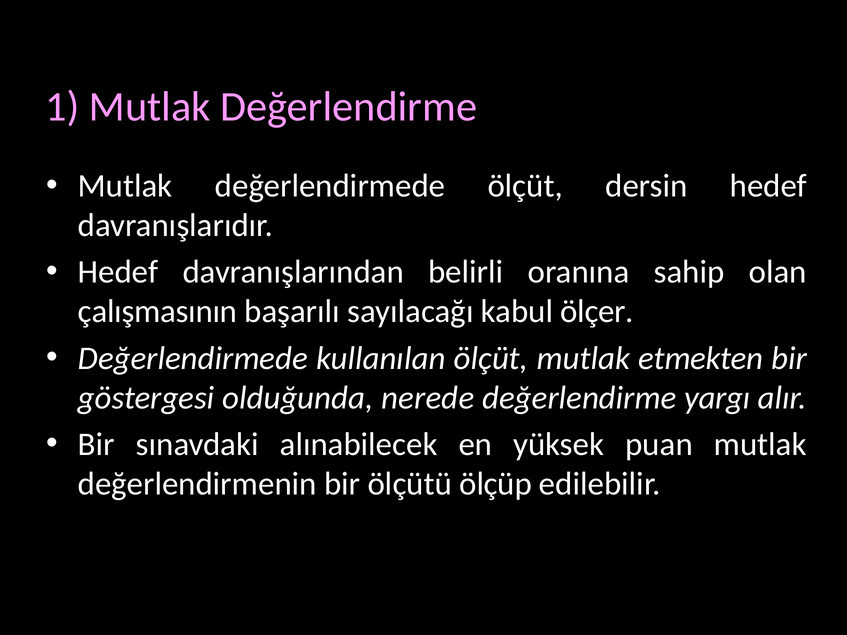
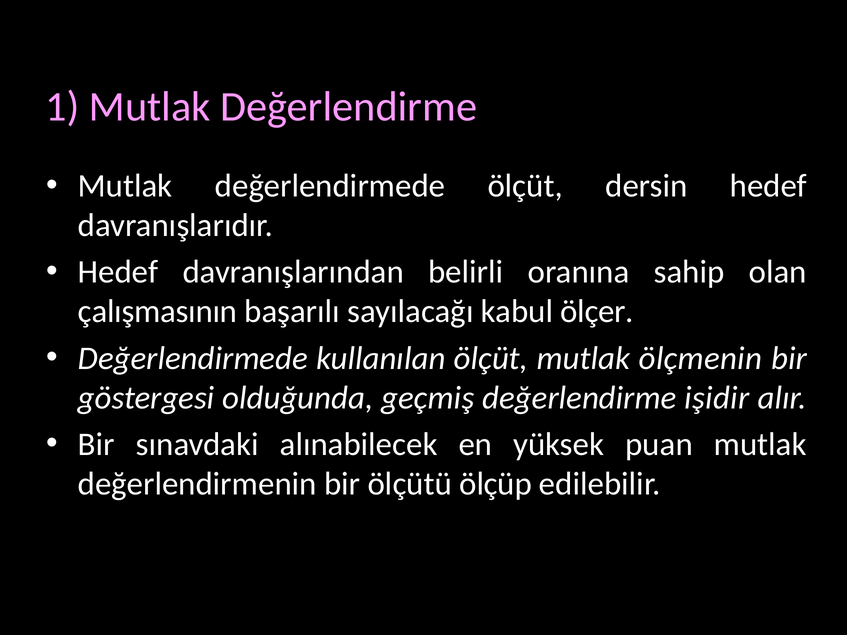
etmekten: etmekten -> ölçmenin
nerede: nerede -> geçmiş
yargı: yargı -> işidir
